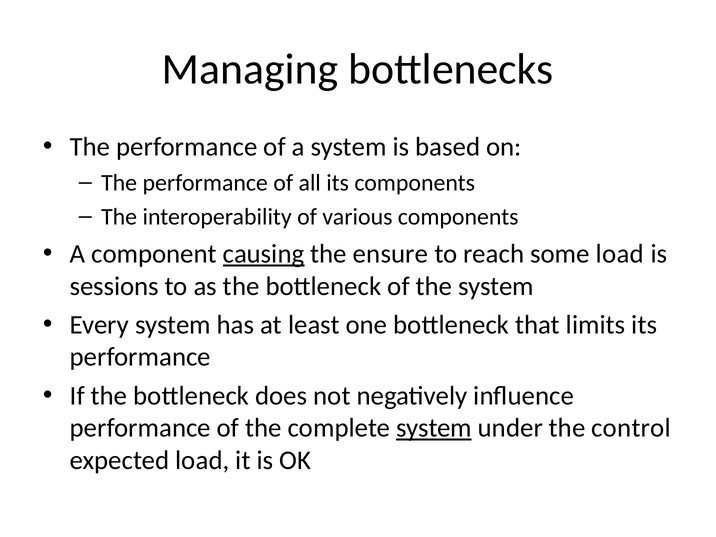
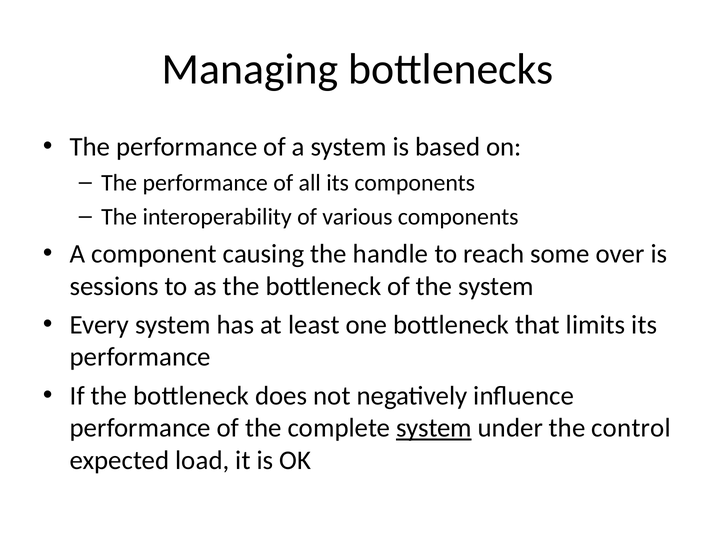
causing underline: present -> none
ensure: ensure -> handle
some load: load -> over
